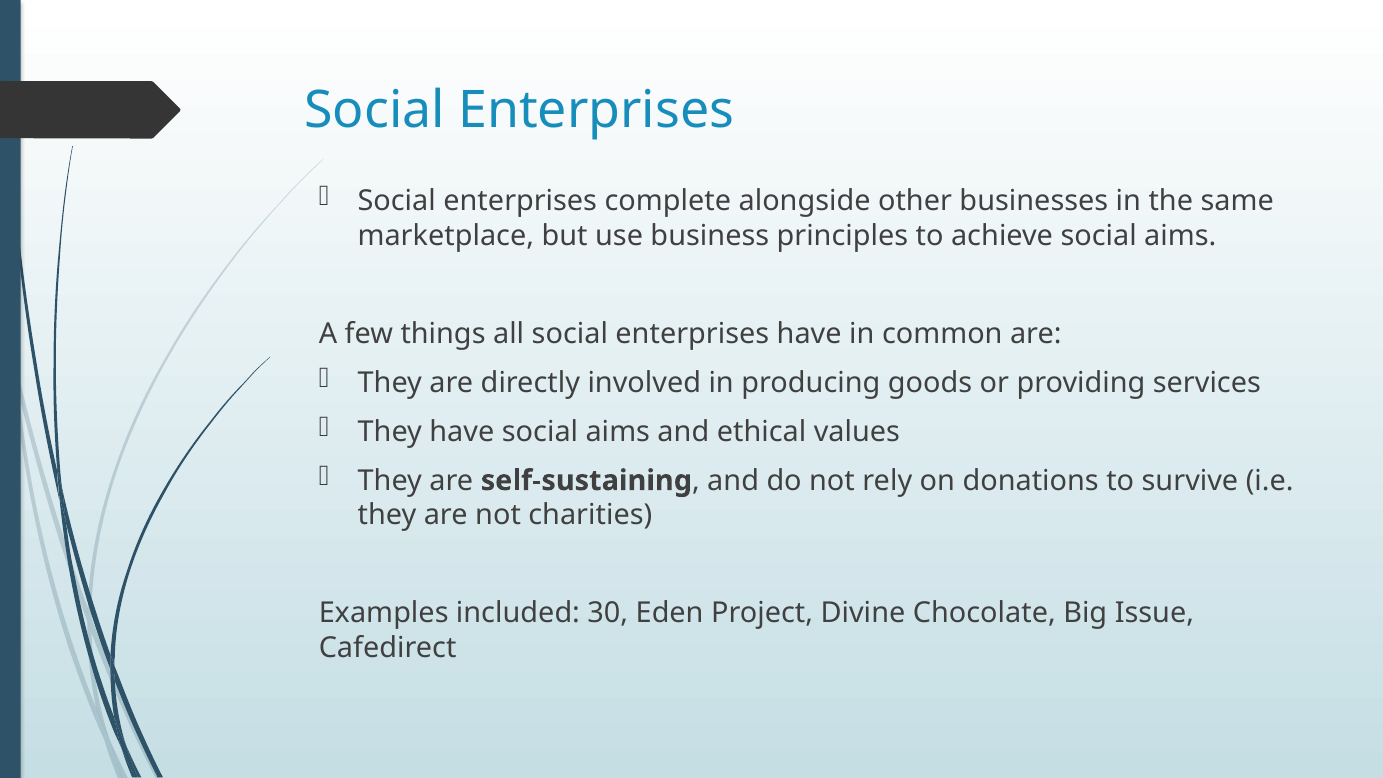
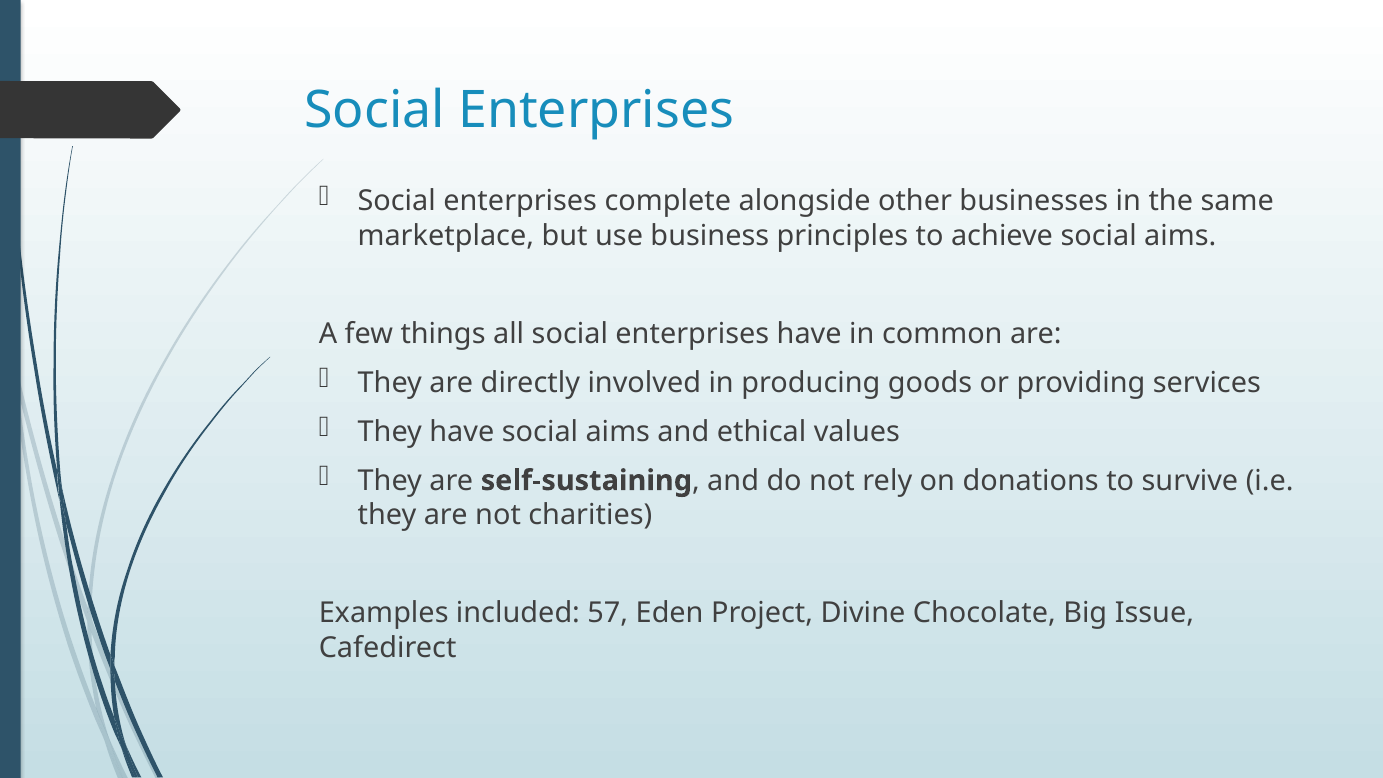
30: 30 -> 57
